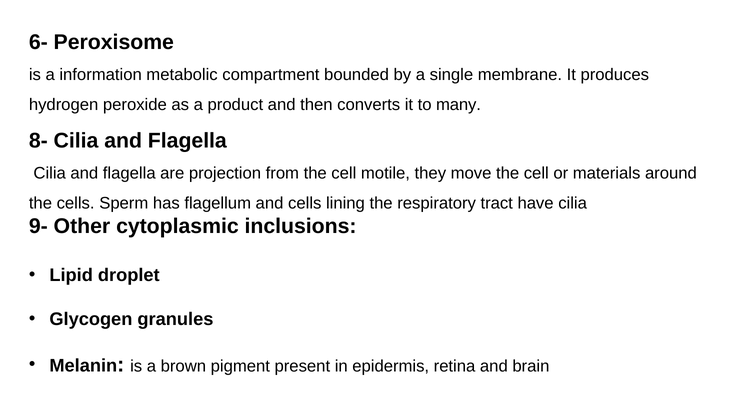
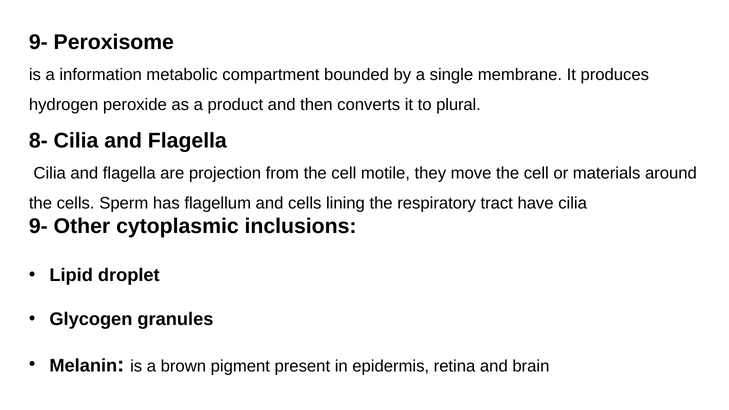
6- at (38, 42): 6- -> 9-
many: many -> plural
